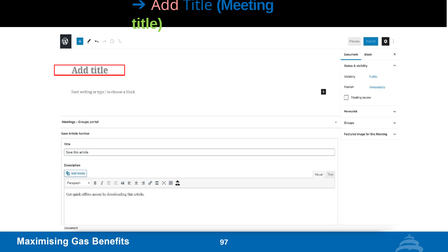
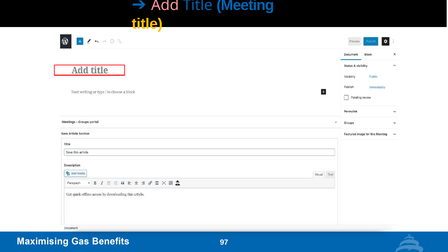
title at (147, 24) colour: light green -> yellow
